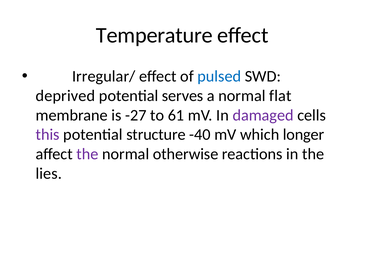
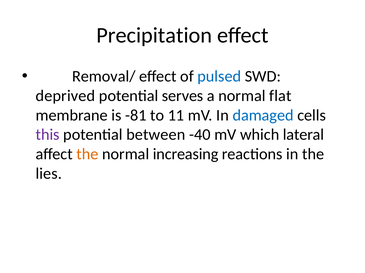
Temperature: Temperature -> Precipitation
Irregular/: Irregular/ -> Removal/
-27: -27 -> -81
61: 61 -> 11
damaged colour: purple -> blue
structure: structure -> between
longer: longer -> lateral
the at (87, 154) colour: purple -> orange
otherwise: otherwise -> increasing
